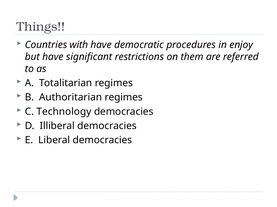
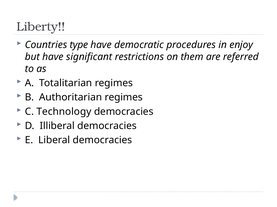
Things: Things -> Liberty
with: with -> type
